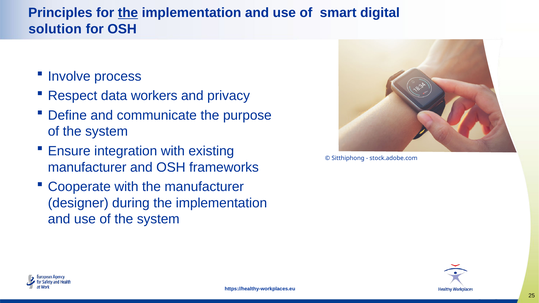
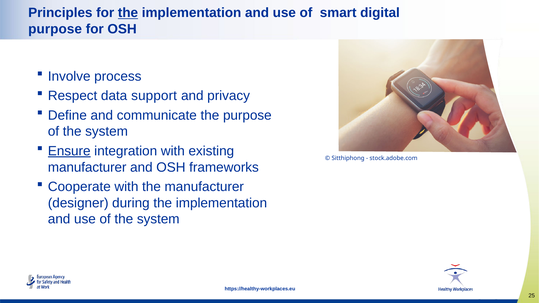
solution at (55, 29): solution -> purpose
workers: workers -> support
Ensure underline: none -> present
